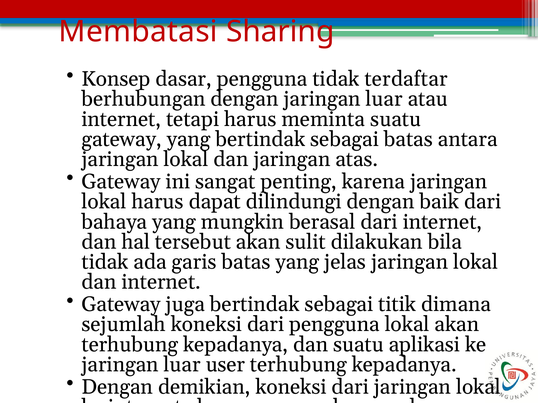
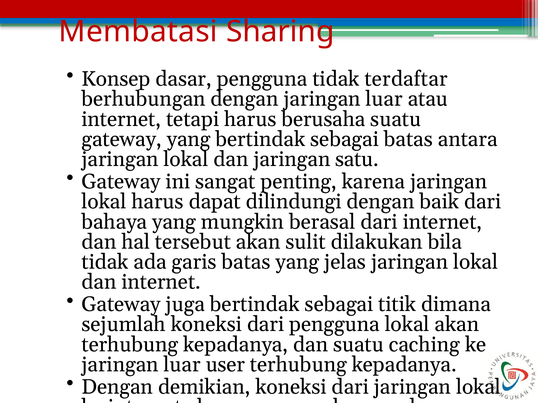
meminta: meminta -> berusaha
atas: atas -> satu
aplikasi: aplikasi -> caching
